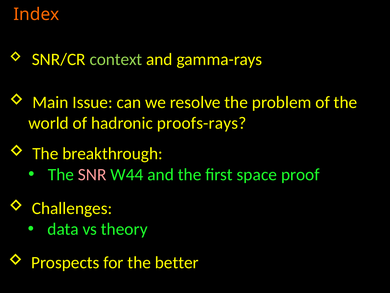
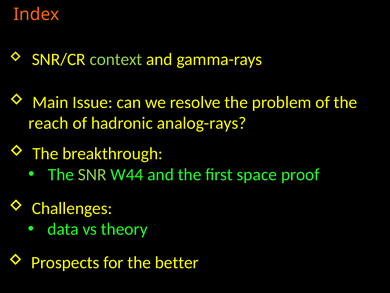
world: world -> reach
proofs-rays: proofs-rays -> analog-rays
SNR colour: pink -> light green
